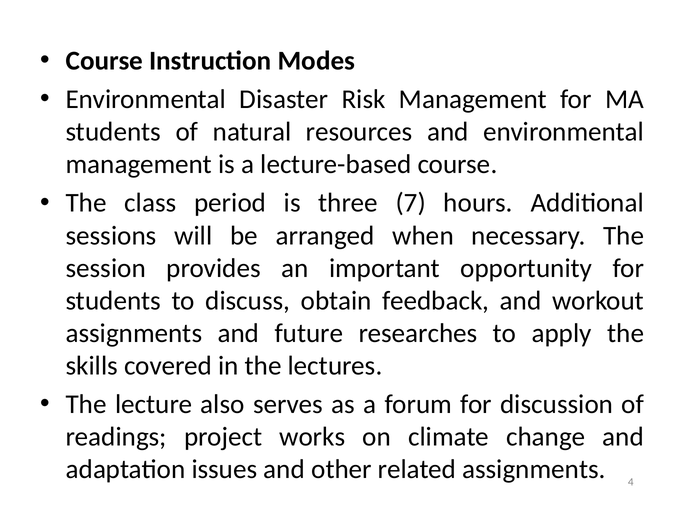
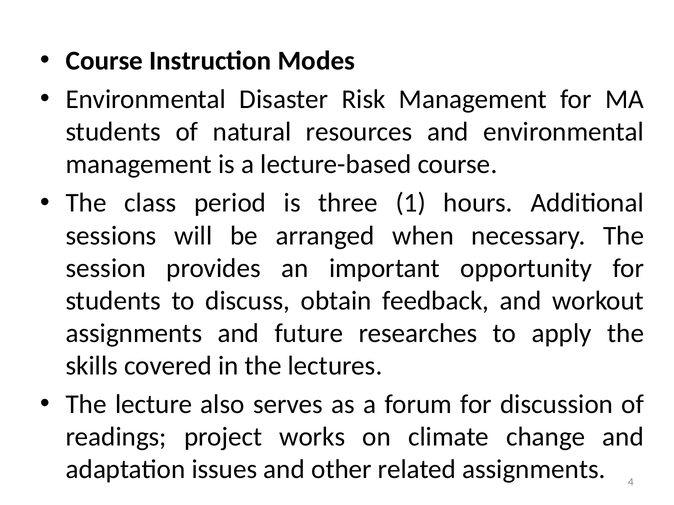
7: 7 -> 1
